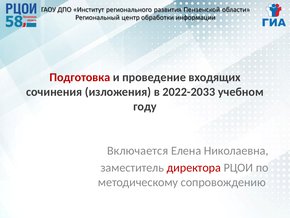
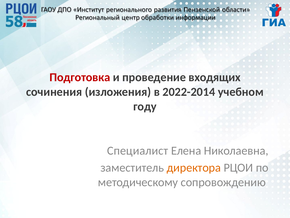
2022-2033: 2022-2033 -> 2022-2014
Включается: Включается -> Специалист
директора colour: red -> orange
